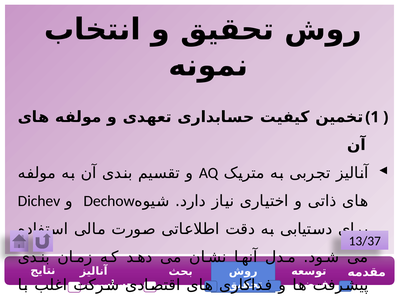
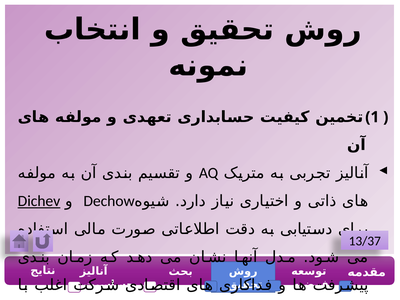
Dichev underline: none -> present
